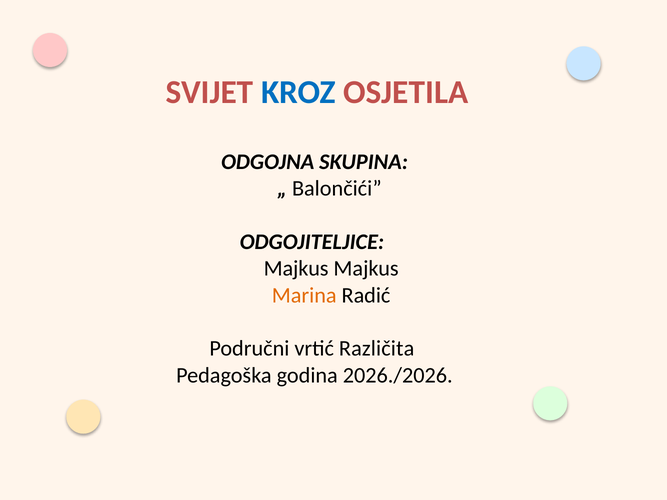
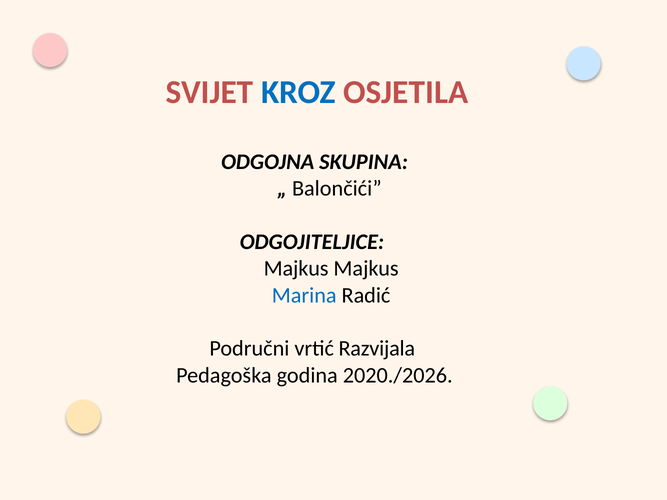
Marina colour: orange -> blue
Različita: Različita -> Razvijala
2026./2026: 2026./2026 -> 2020./2026
